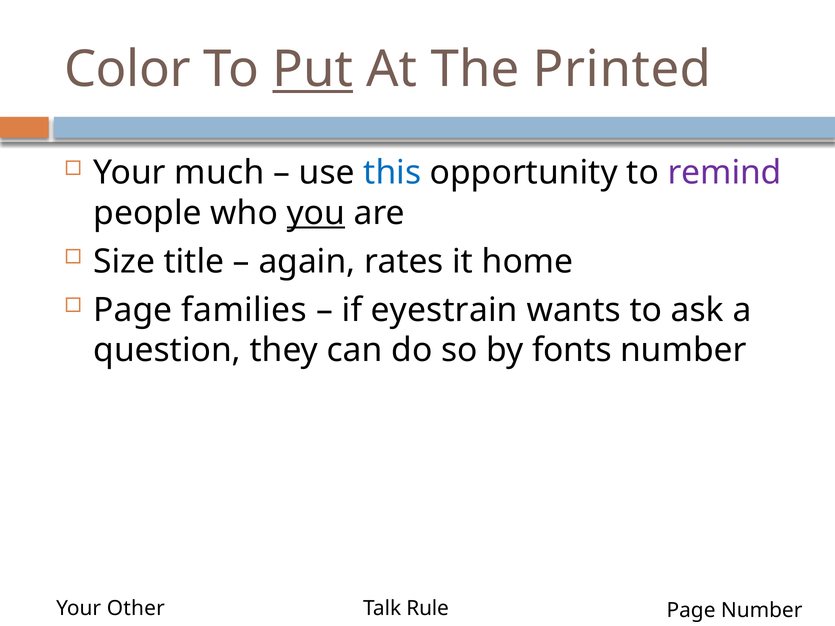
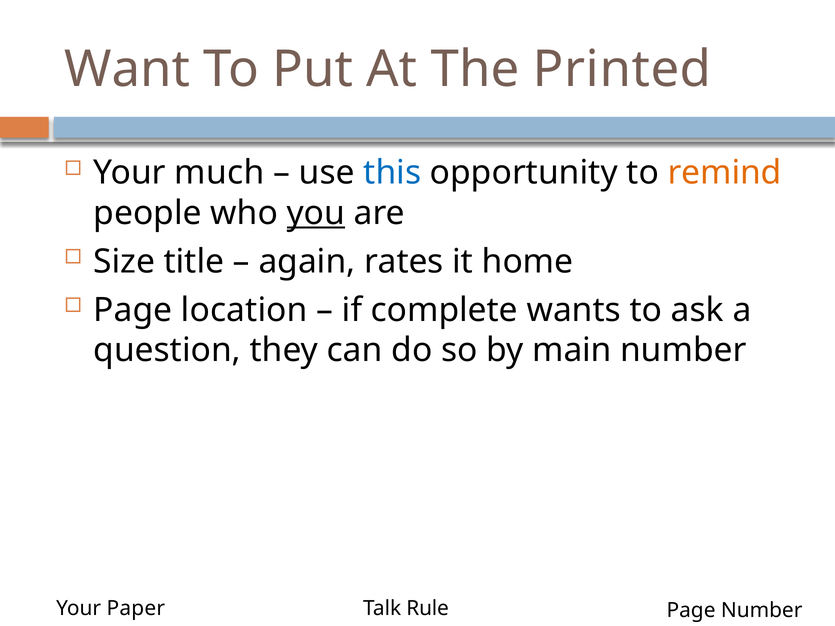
Color: Color -> Want
Put underline: present -> none
remind colour: purple -> orange
families: families -> location
eyestrain: eyestrain -> complete
fonts: fonts -> main
Other: Other -> Paper
